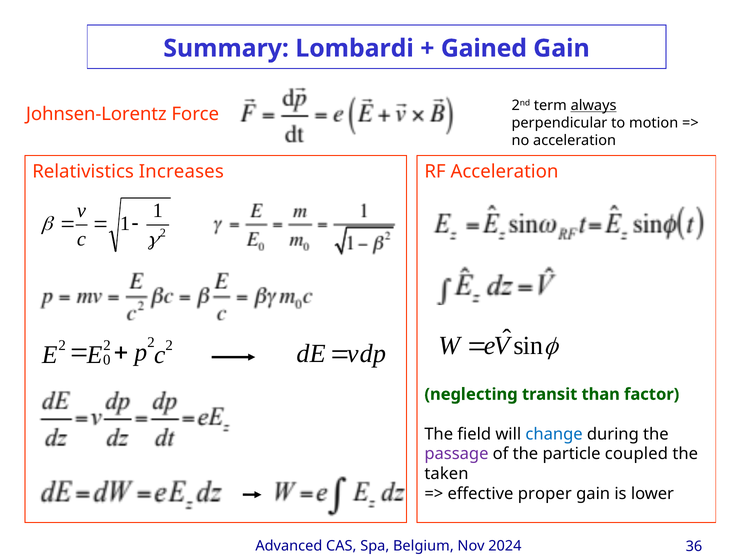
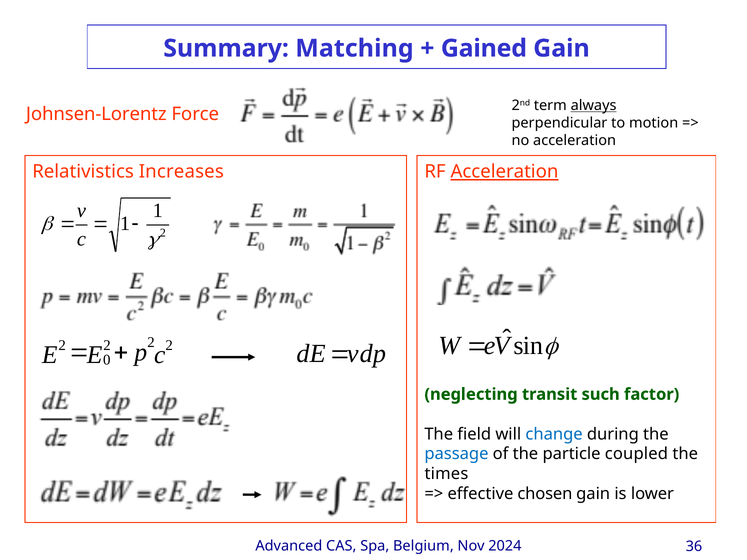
Lombardi: Lombardi -> Matching
Acceleration at (504, 172) underline: none -> present
than: than -> such
passage colour: purple -> blue
taken: taken -> times
proper: proper -> chosen
